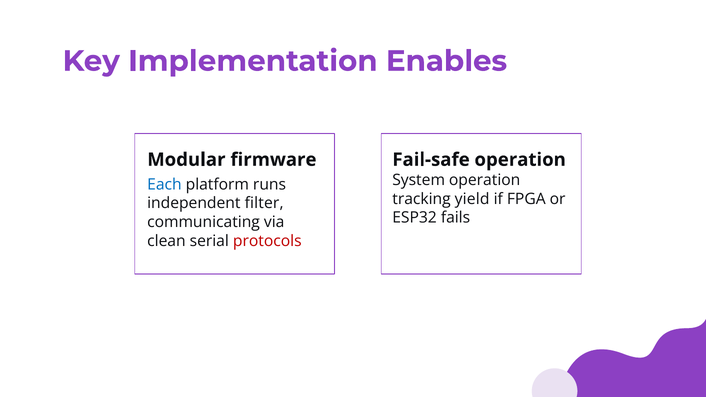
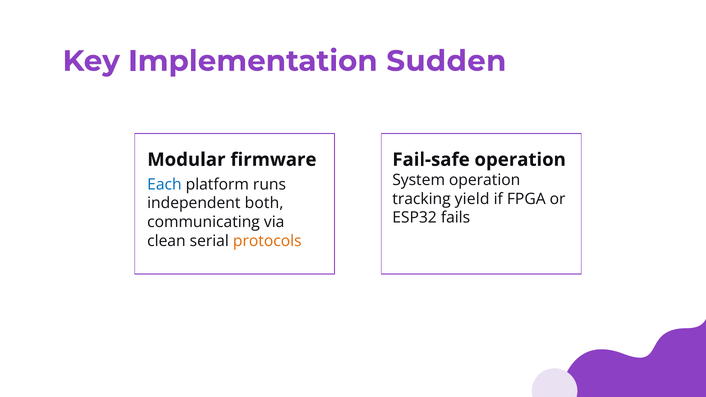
Enables: Enables -> Sudden
filter: filter -> both
protocols colour: red -> orange
